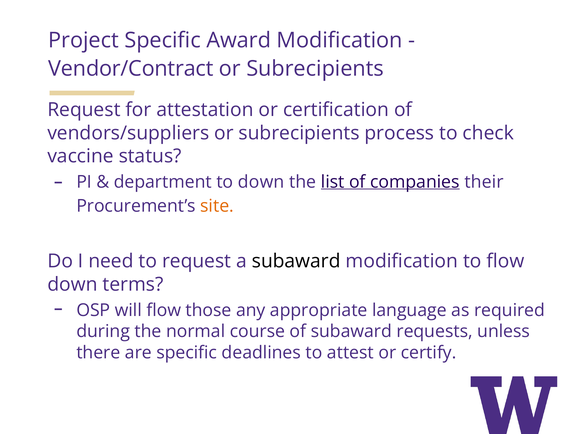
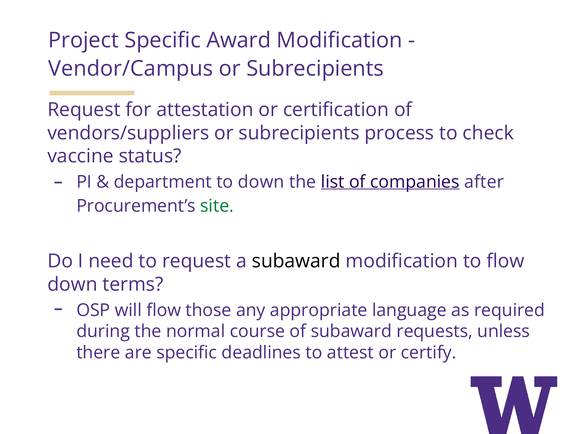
Vendor/Contract: Vendor/Contract -> Vendor/Campus
their: their -> after
site colour: orange -> green
